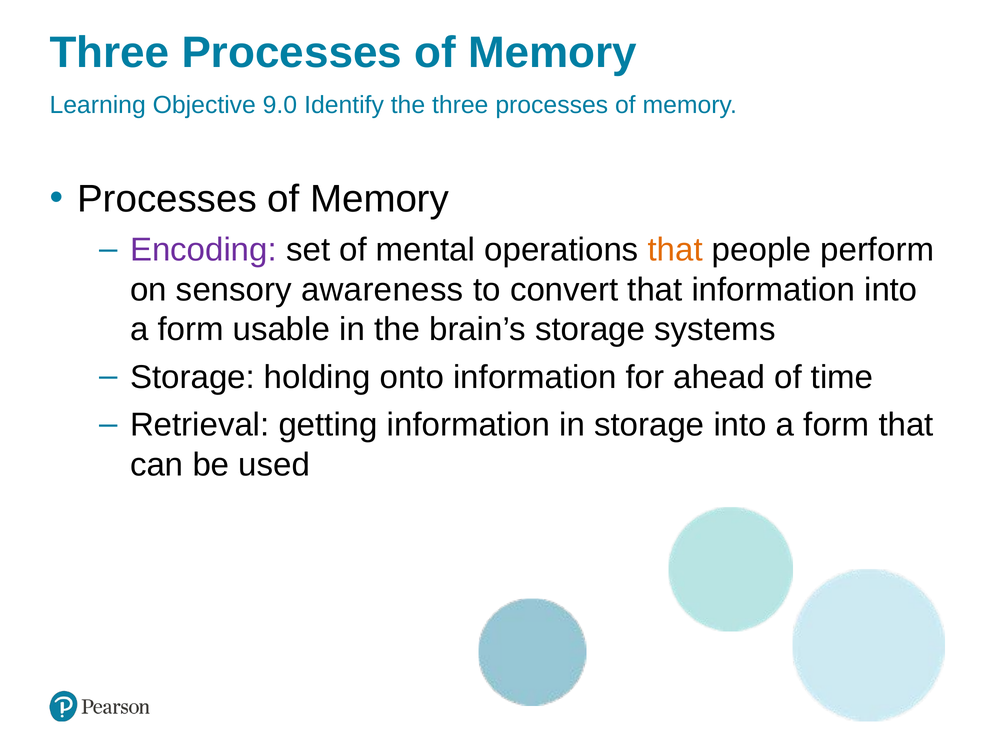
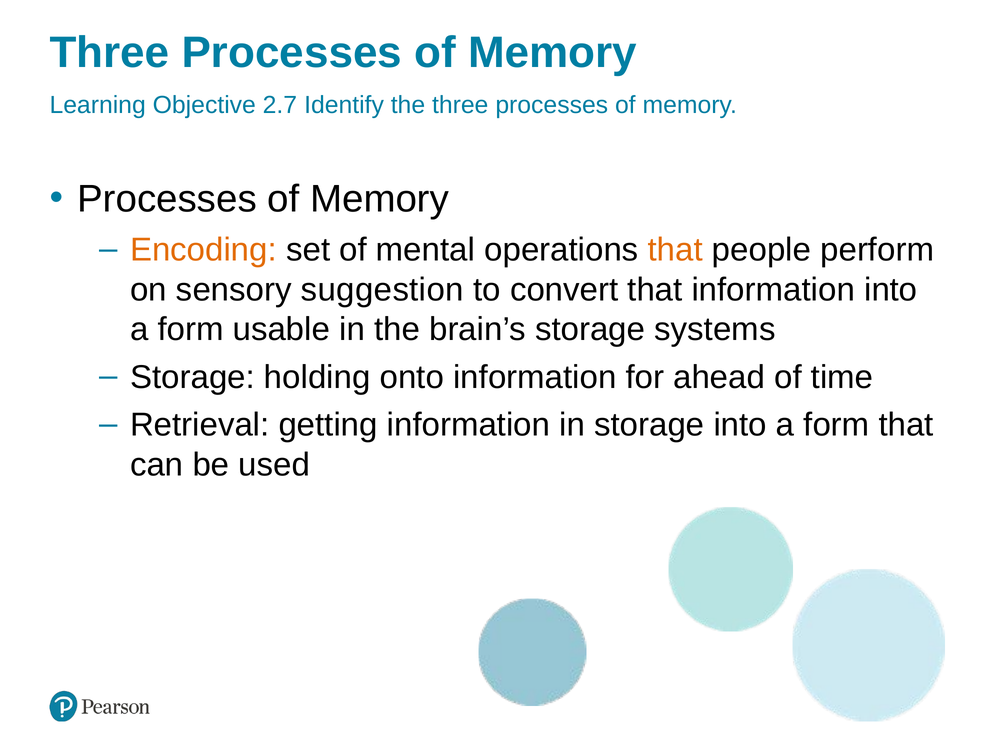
9.0: 9.0 -> 2.7
Encoding colour: purple -> orange
awareness: awareness -> suggestion
